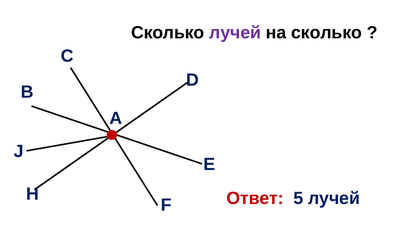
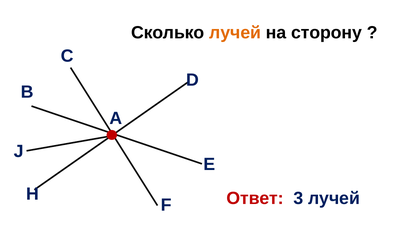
лучей at (235, 33) colour: purple -> orange
на сколько: сколько -> сторону
5: 5 -> 3
